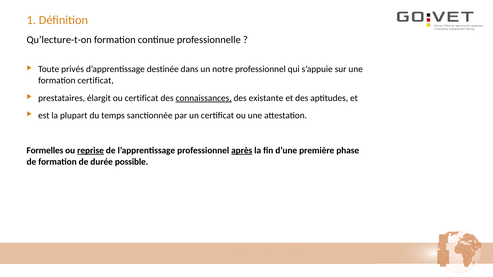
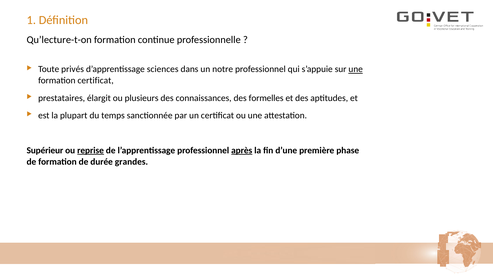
destinée: destinée -> sciences
une at (356, 69) underline: none -> present
ou certificat: certificat -> plusieurs
connaissances underline: present -> none
existante: existante -> formelles
Formelles: Formelles -> Supérieur
possible: possible -> grandes
